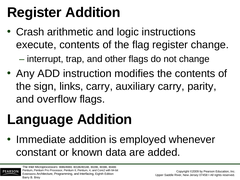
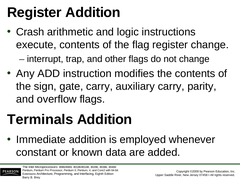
links: links -> gate
Language: Language -> Terminals
